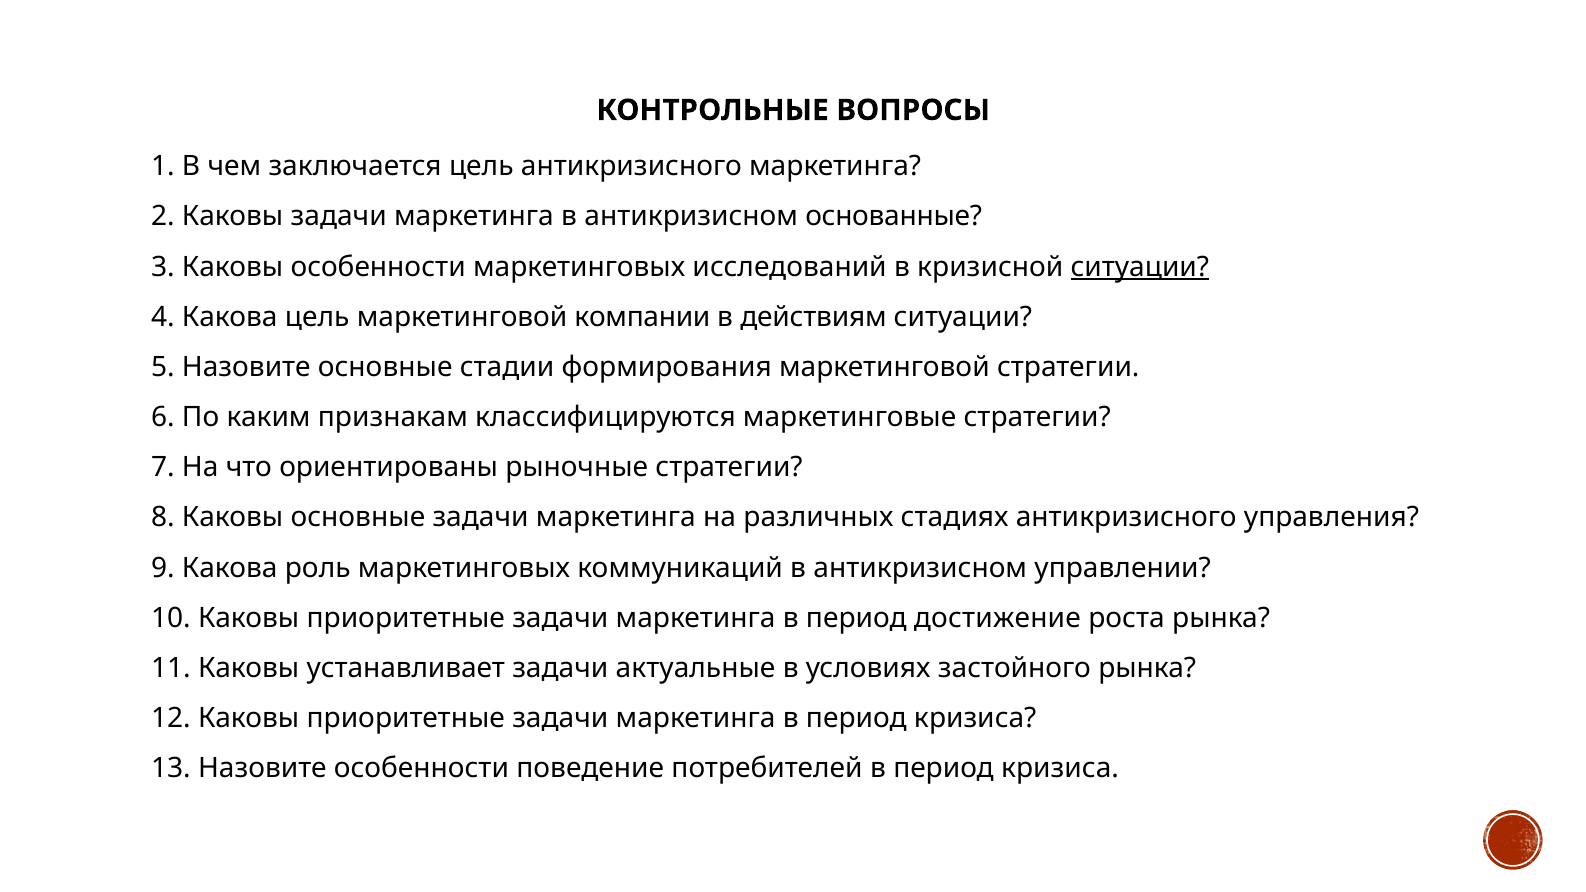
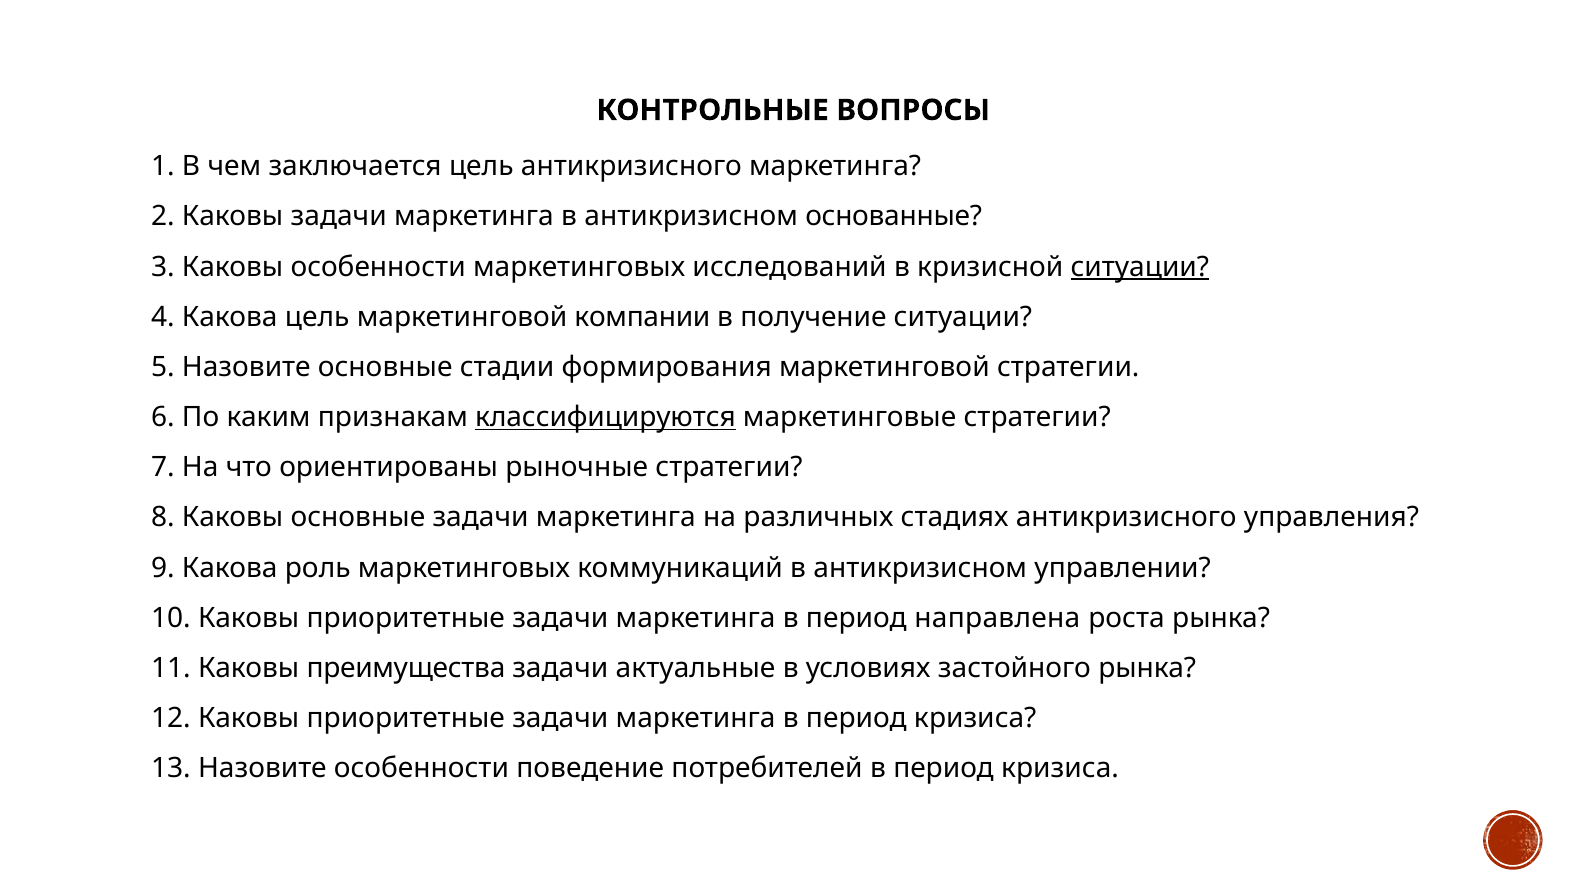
действиям: действиям -> получение
классифицируются underline: none -> present
достижение: достижение -> направлена
устанавливает: устанавливает -> преимущества
